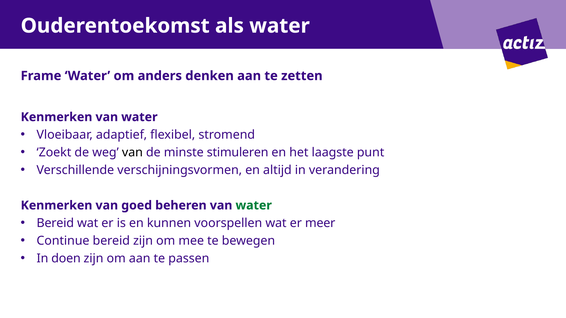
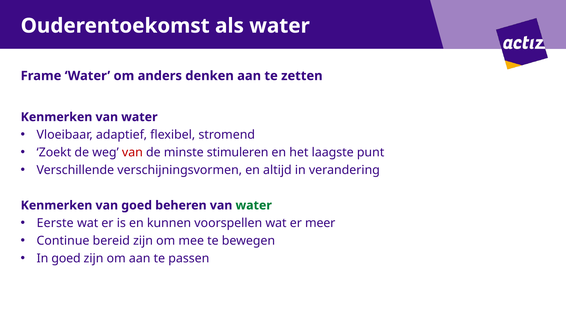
van at (132, 153) colour: black -> red
Bereid at (55, 223): Bereid -> Eerste
In doen: doen -> goed
